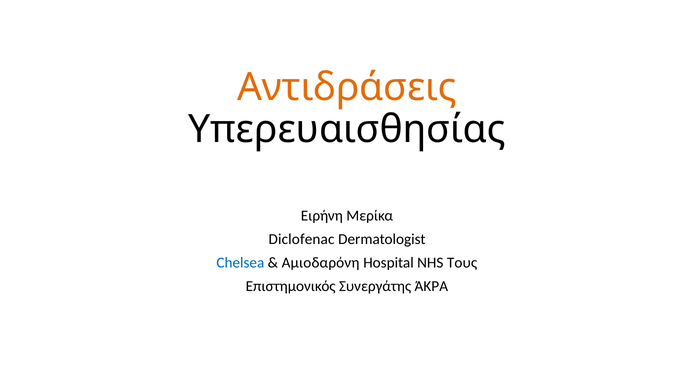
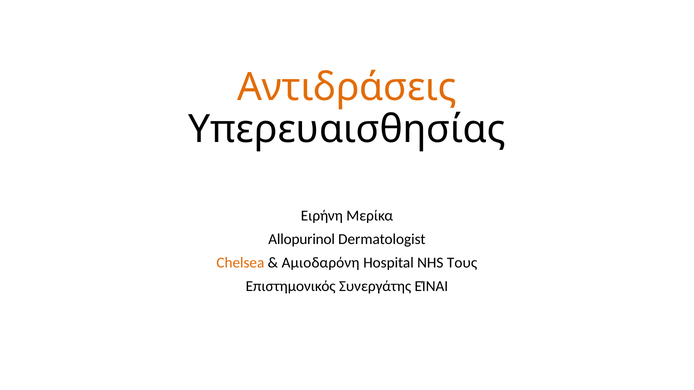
Diclofenac: Diclofenac -> Allopurinol
Chelsea colour: blue -> orange
ΆΚΡΑ: ΆΚΡΑ -> ΕΊΝΑΙ
